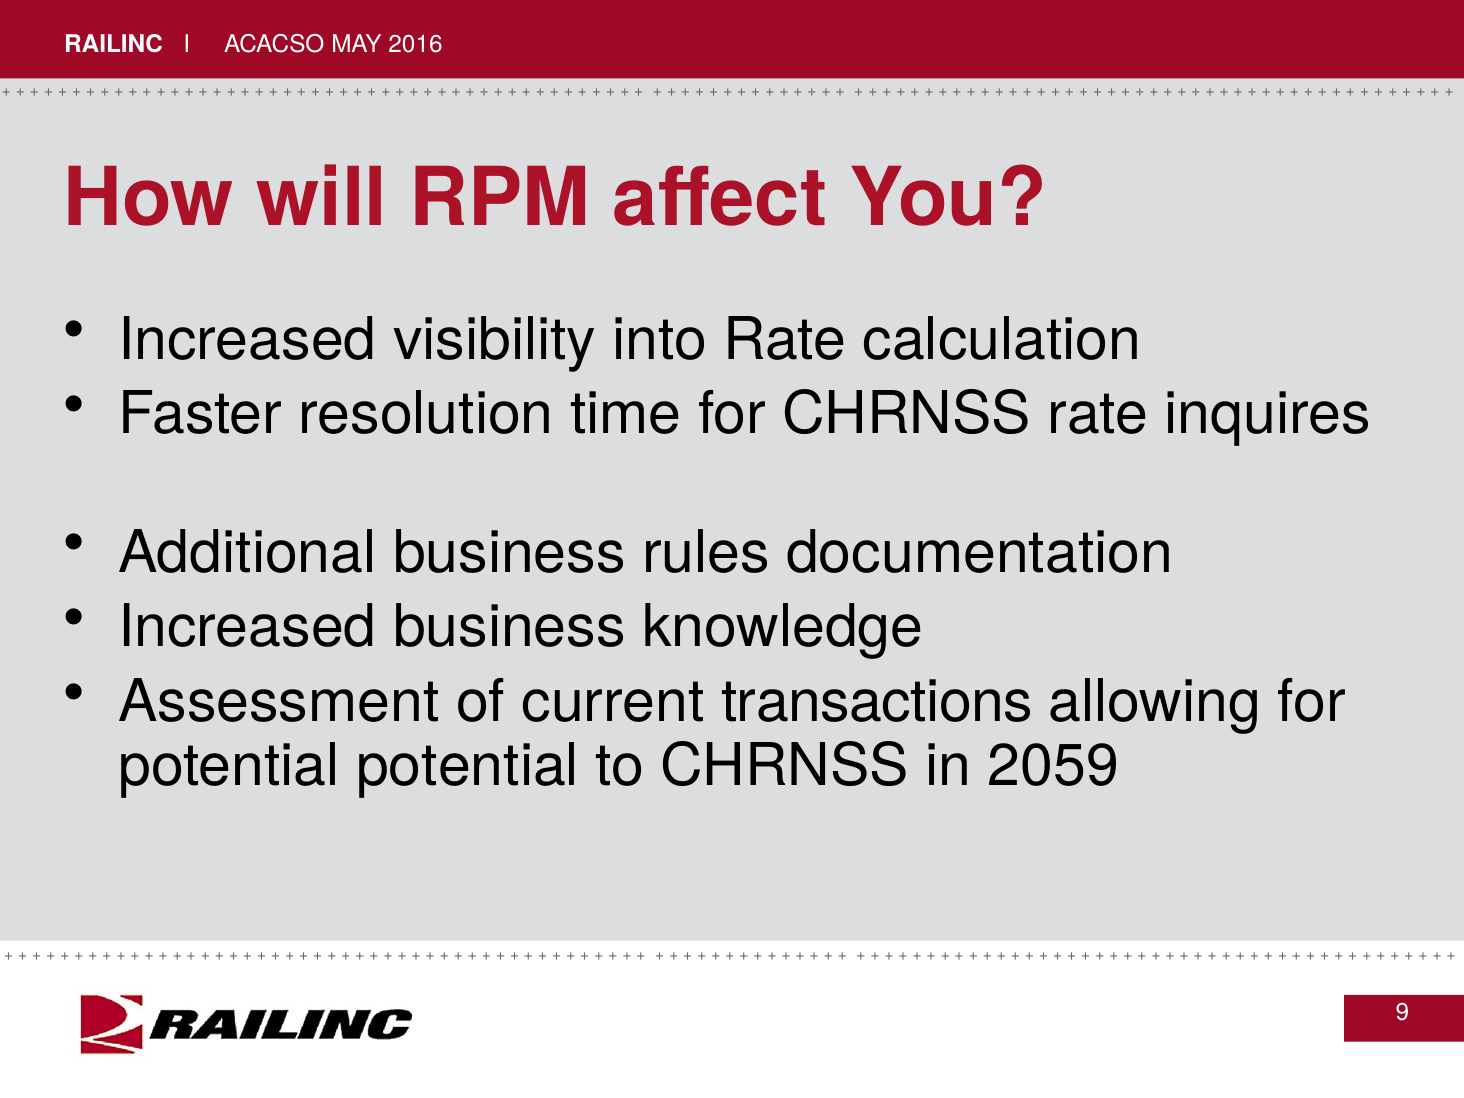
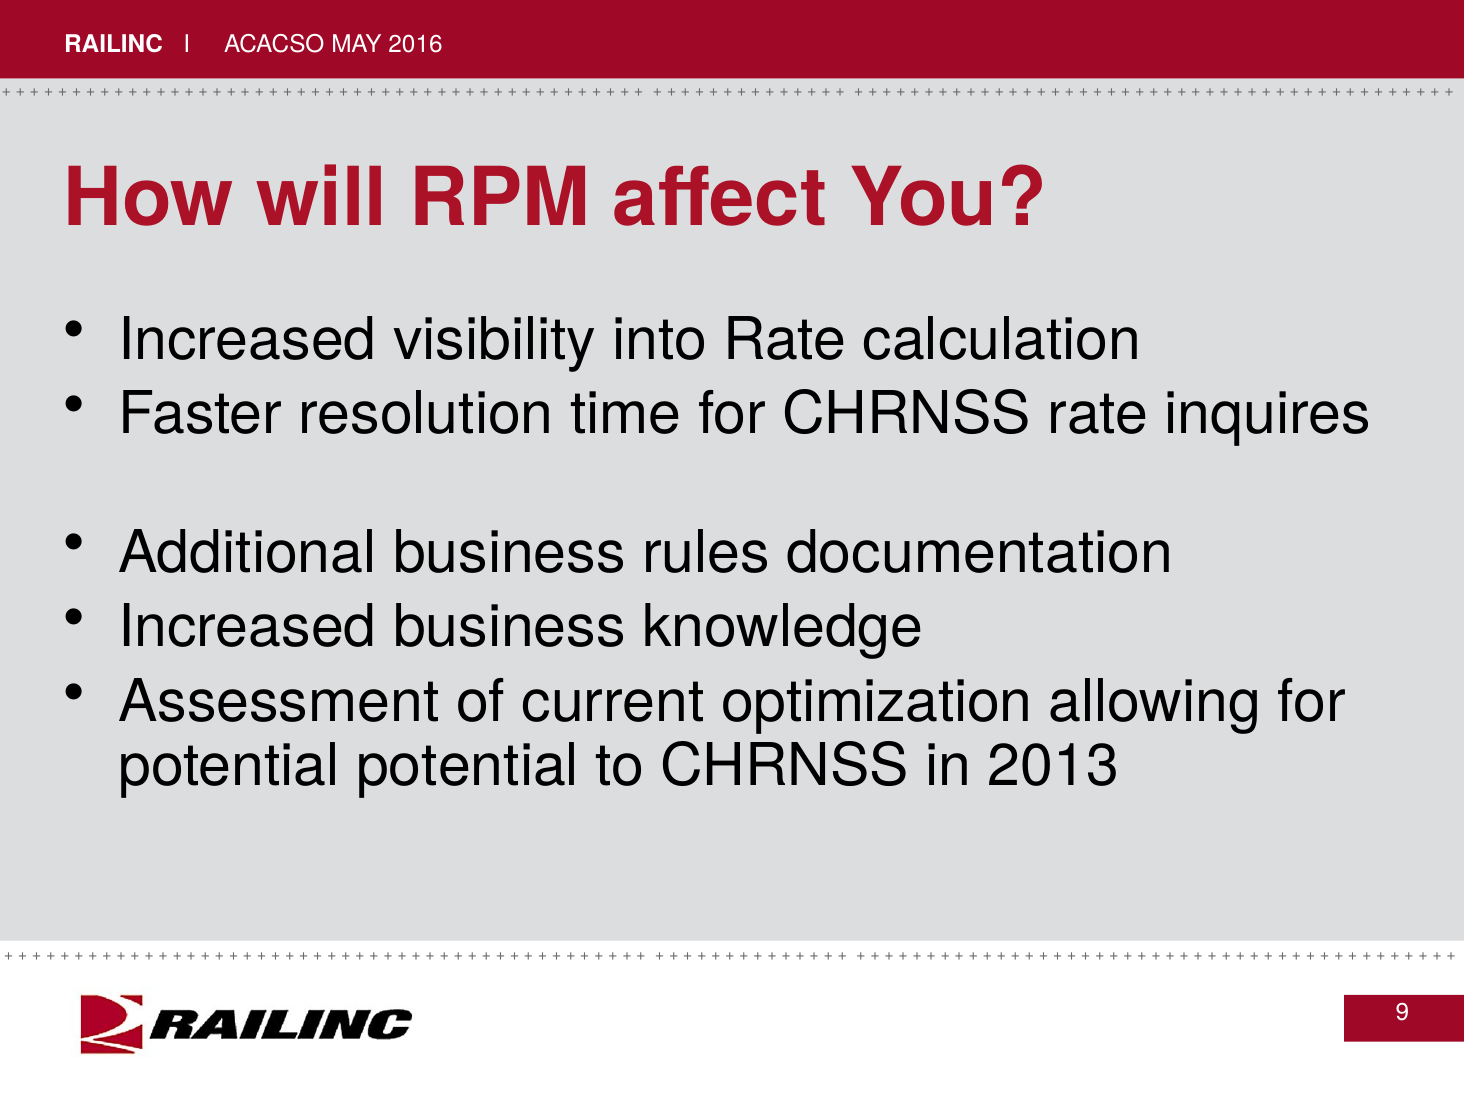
transactions: transactions -> optimization
2059: 2059 -> 2013
